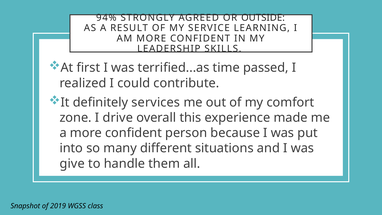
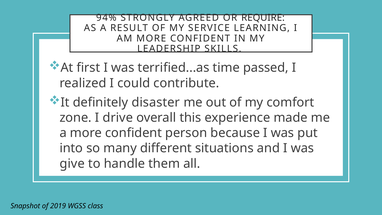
OUTSIDE: OUTSIDE -> REQUIRE
services: services -> disaster
